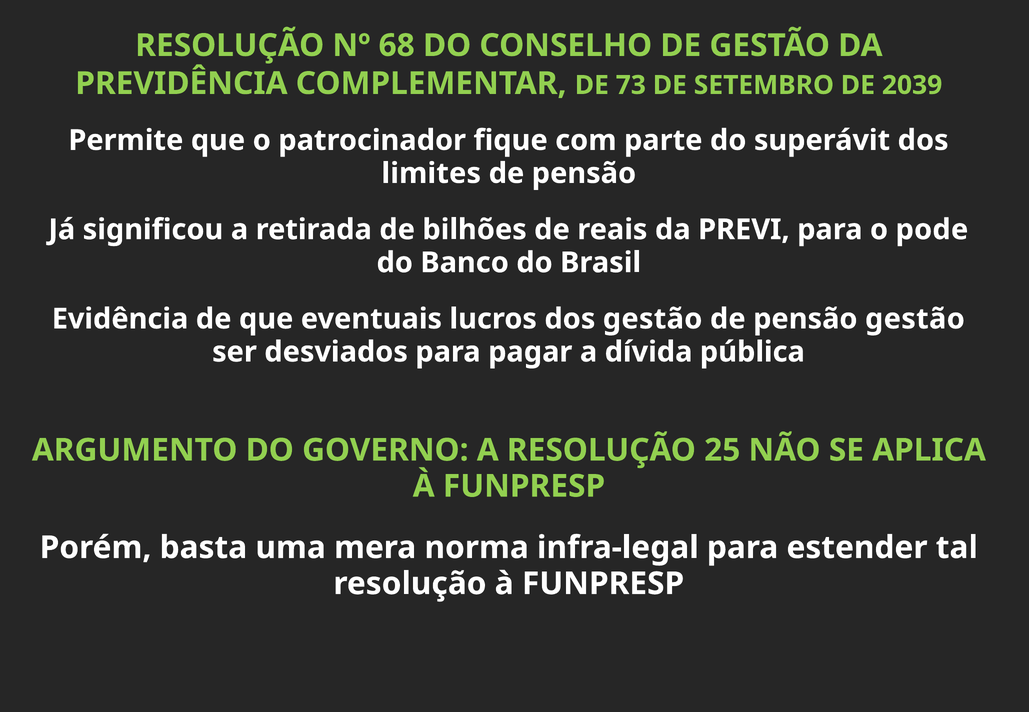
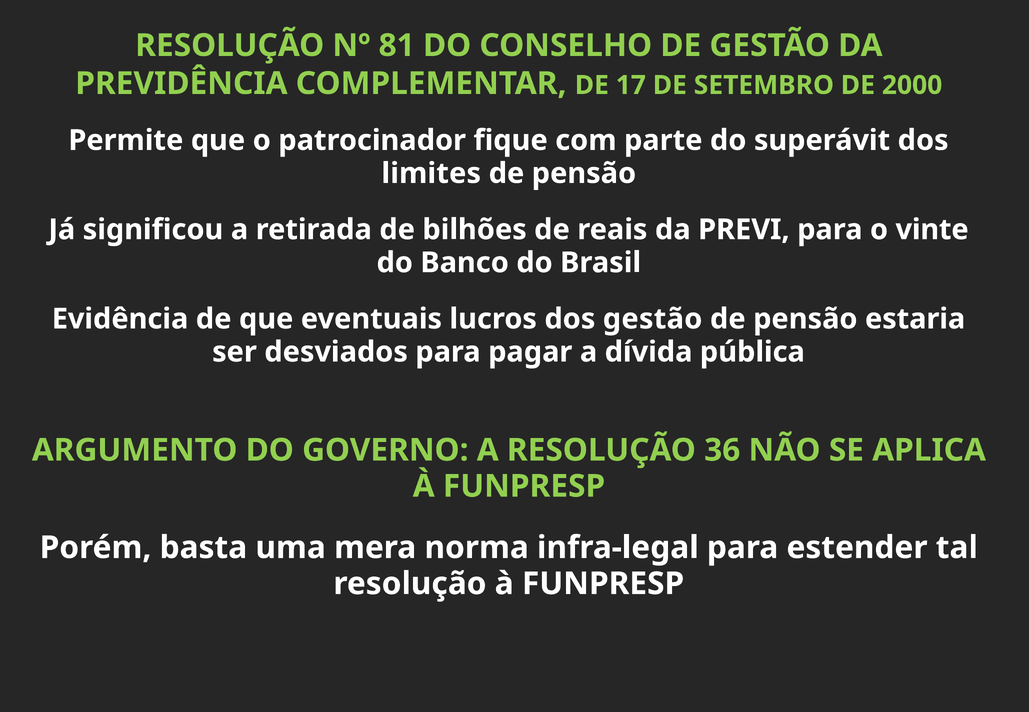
68: 68 -> 81
73: 73 -> 17
2039: 2039 -> 2000
pode: pode -> vinte
pensão gestão: gestão -> estaria
25: 25 -> 36
